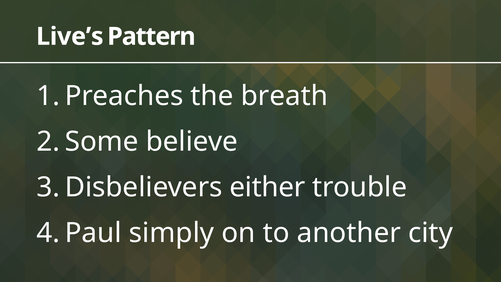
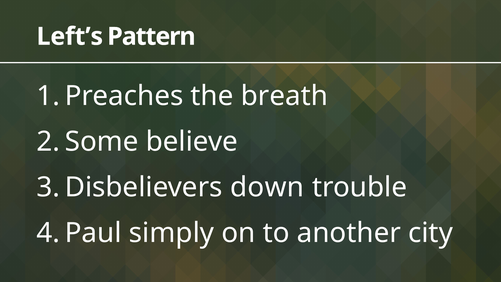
Live’s: Live’s -> Left’s
either: either -> down
